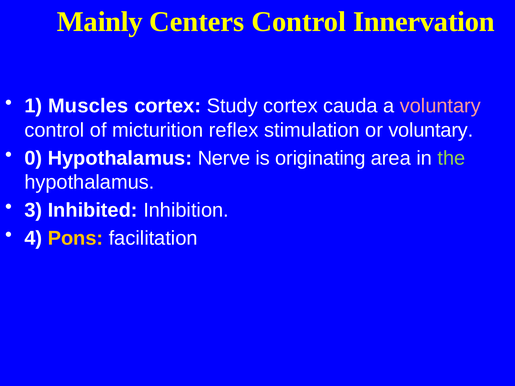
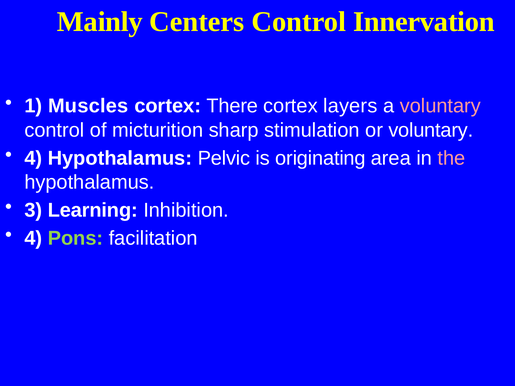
Study: Study -> There
cauda: cauda -> layers
reflex: reflex -> sharp
0 at (33, 158): 0 -> 4
Nerve: Nerve -> Pelvic
the colour: light green -> pink
Inhibited: Inhibited -> Learning
Pons colour: yellow -> light green
